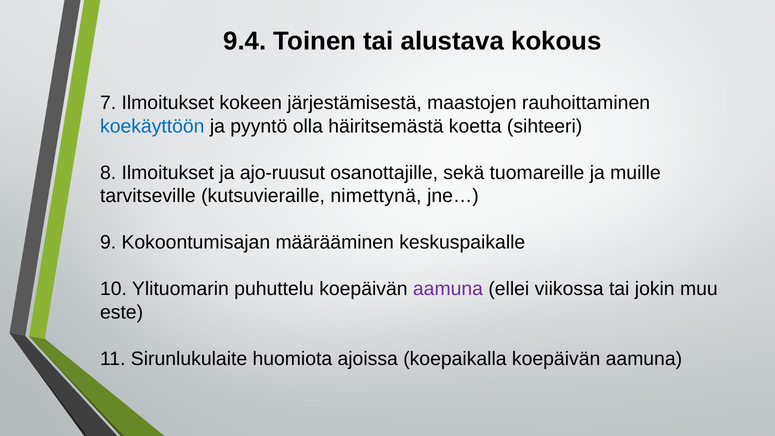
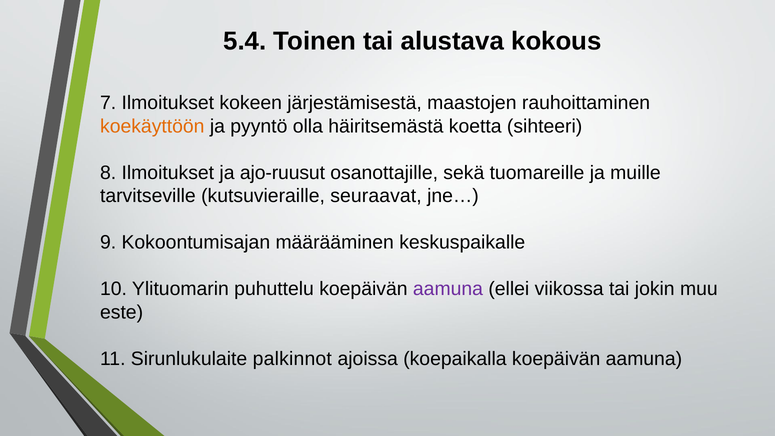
9.4: 9.4 -> 5.4
koekäyttöön colour: blue -> orange
nimettynä: nimettynä -> seuraavat
huomiota: huomiota -> palkinnot
